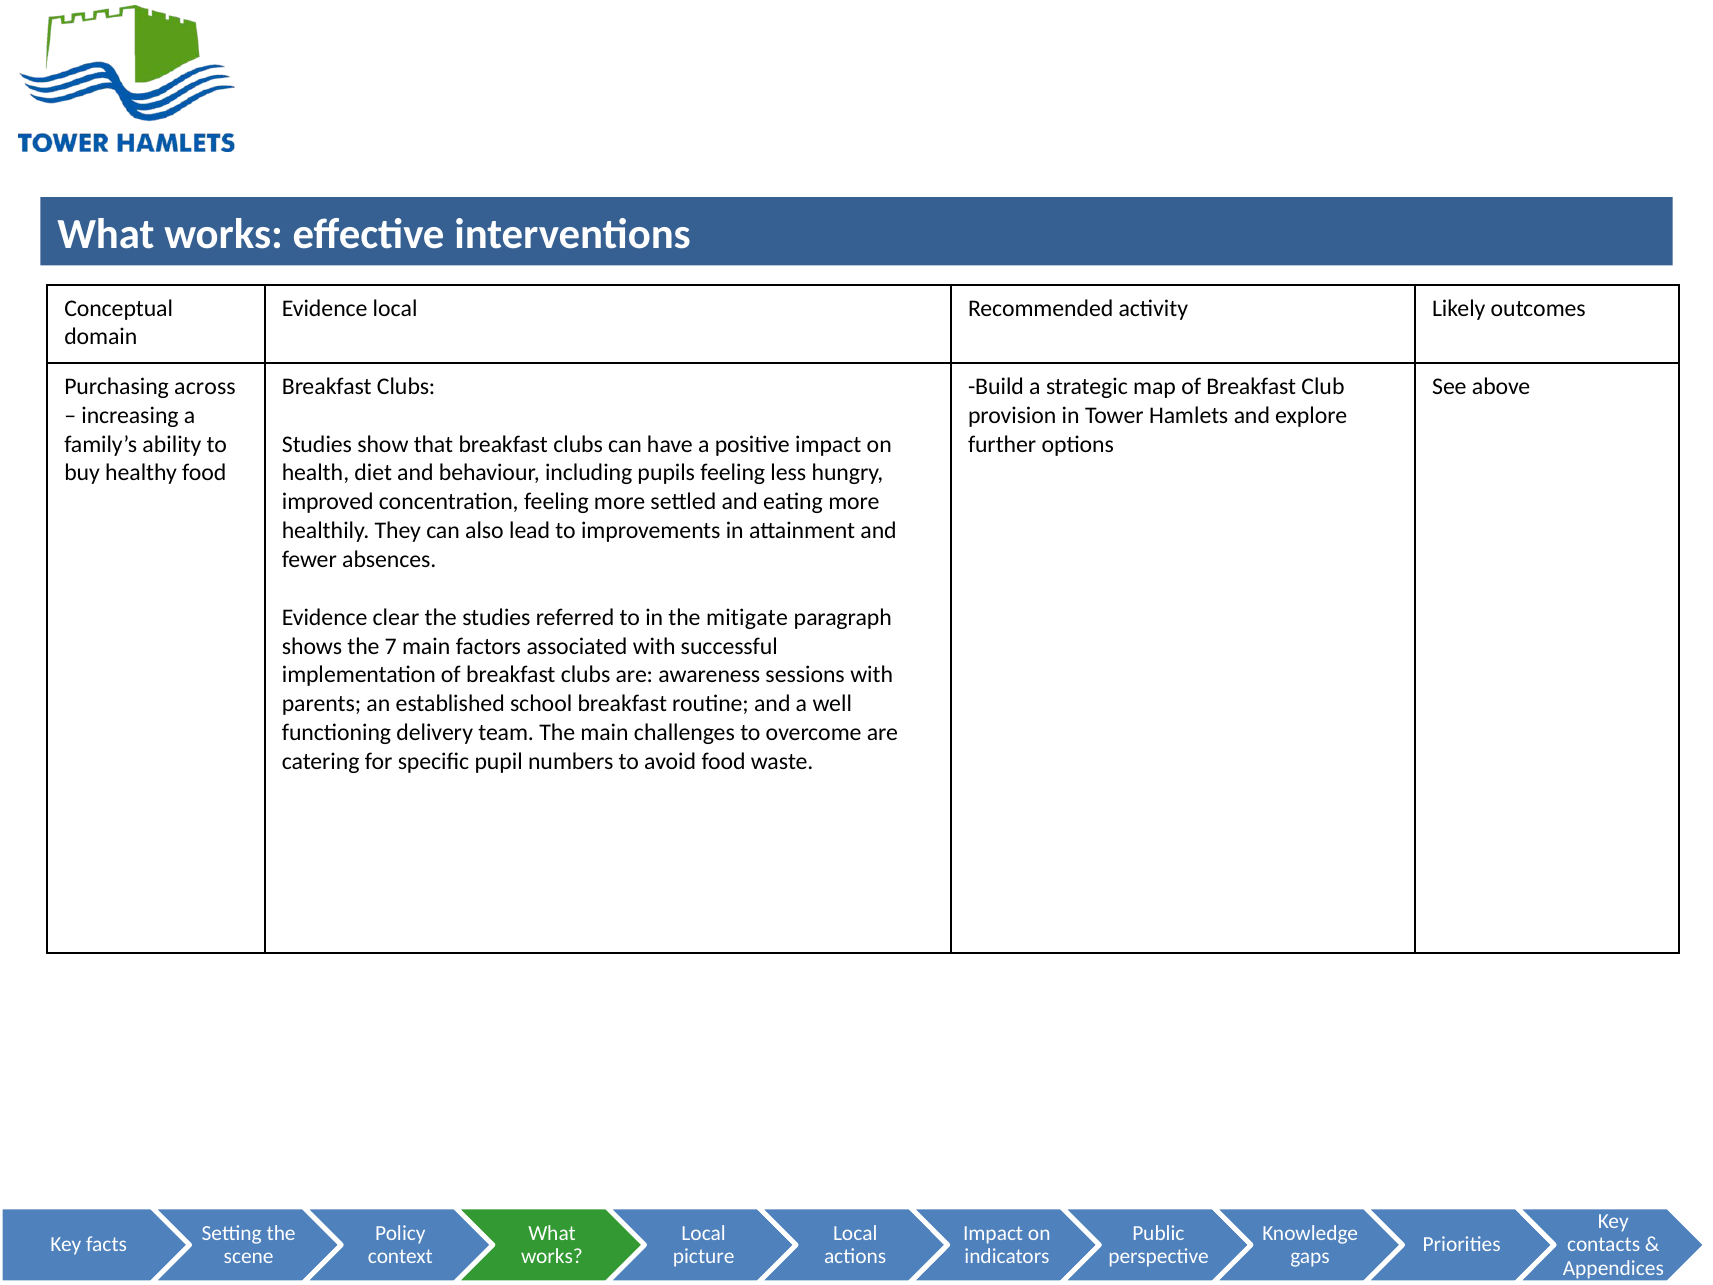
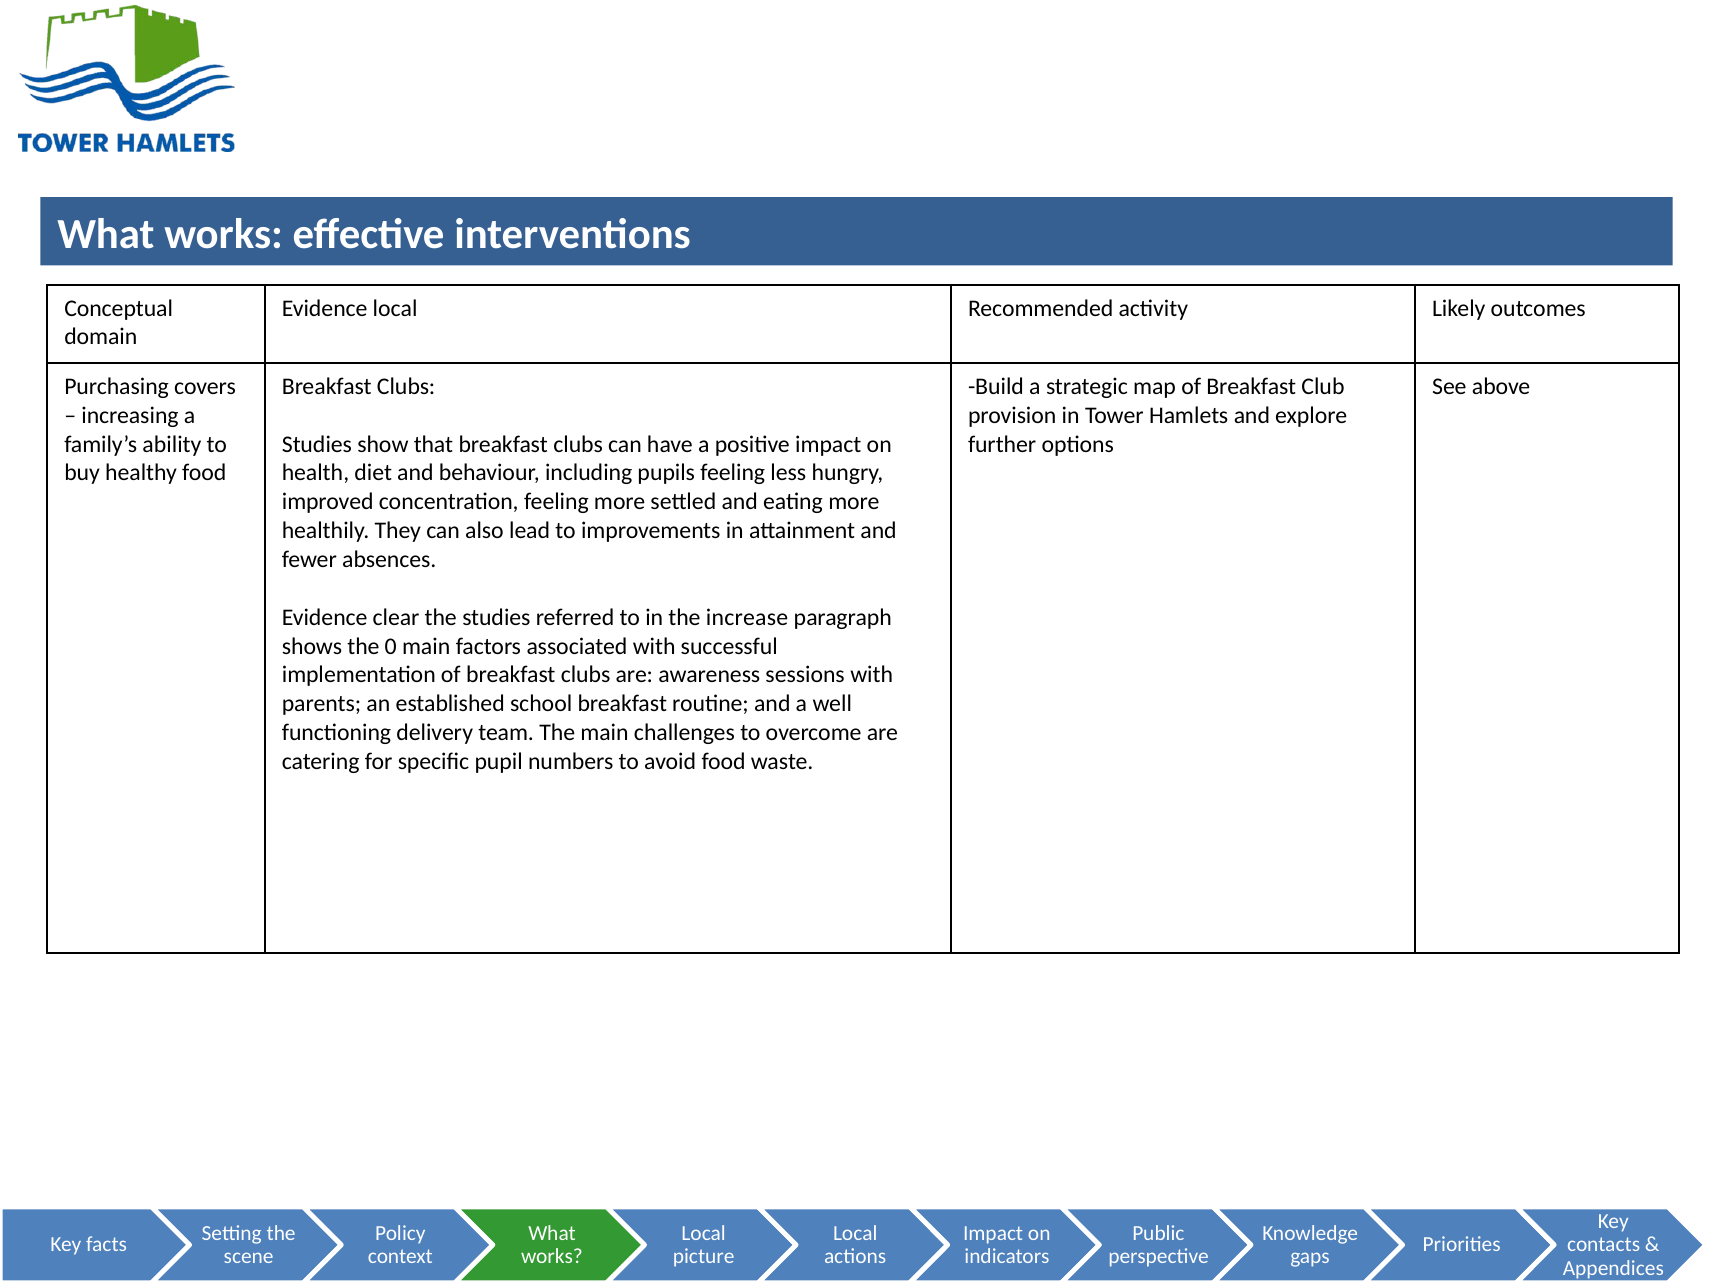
across: across -> covers
mitigate: mitigate -> increase
7: 7 -> 0
